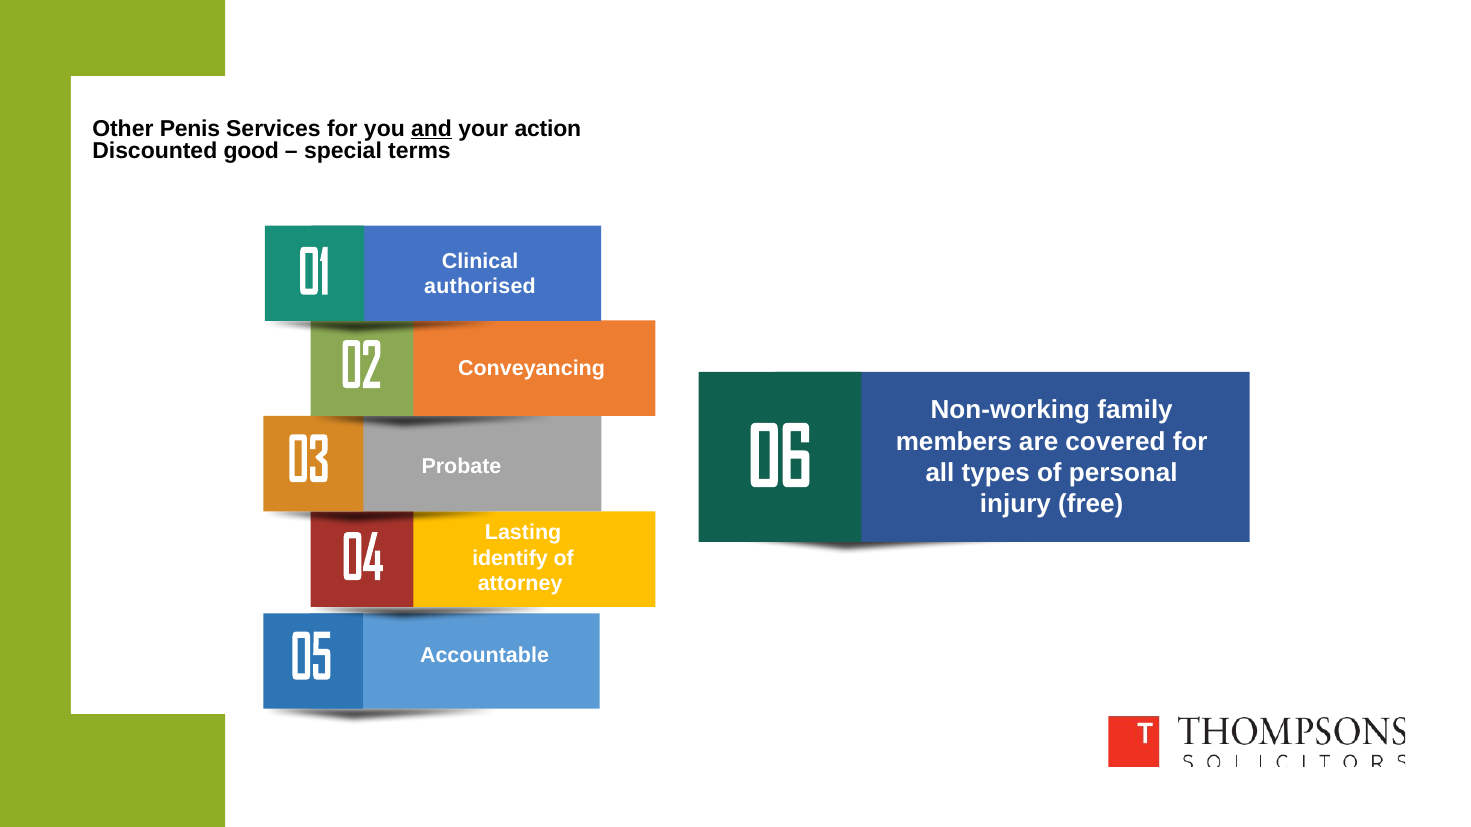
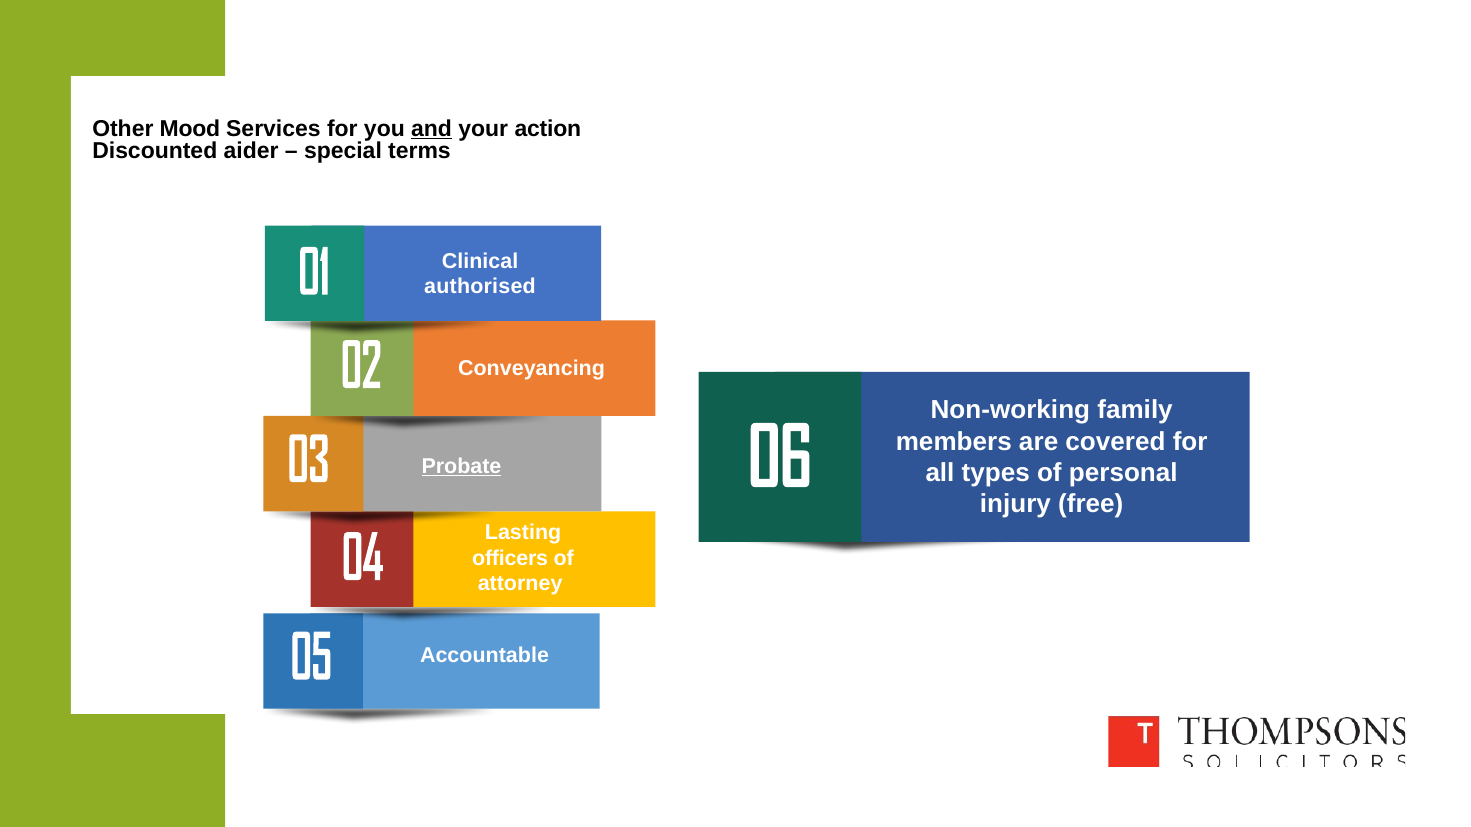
Penis: Penis -> Mood
good: good -> aider
Probate underline: none -> present
identify: identify -> officers
